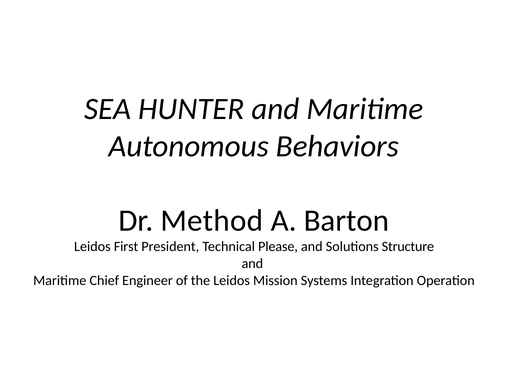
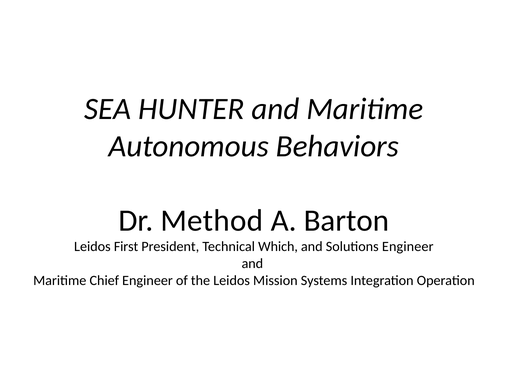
Please: Please -> Which
Solutions Structure: Structure -> Engineer
